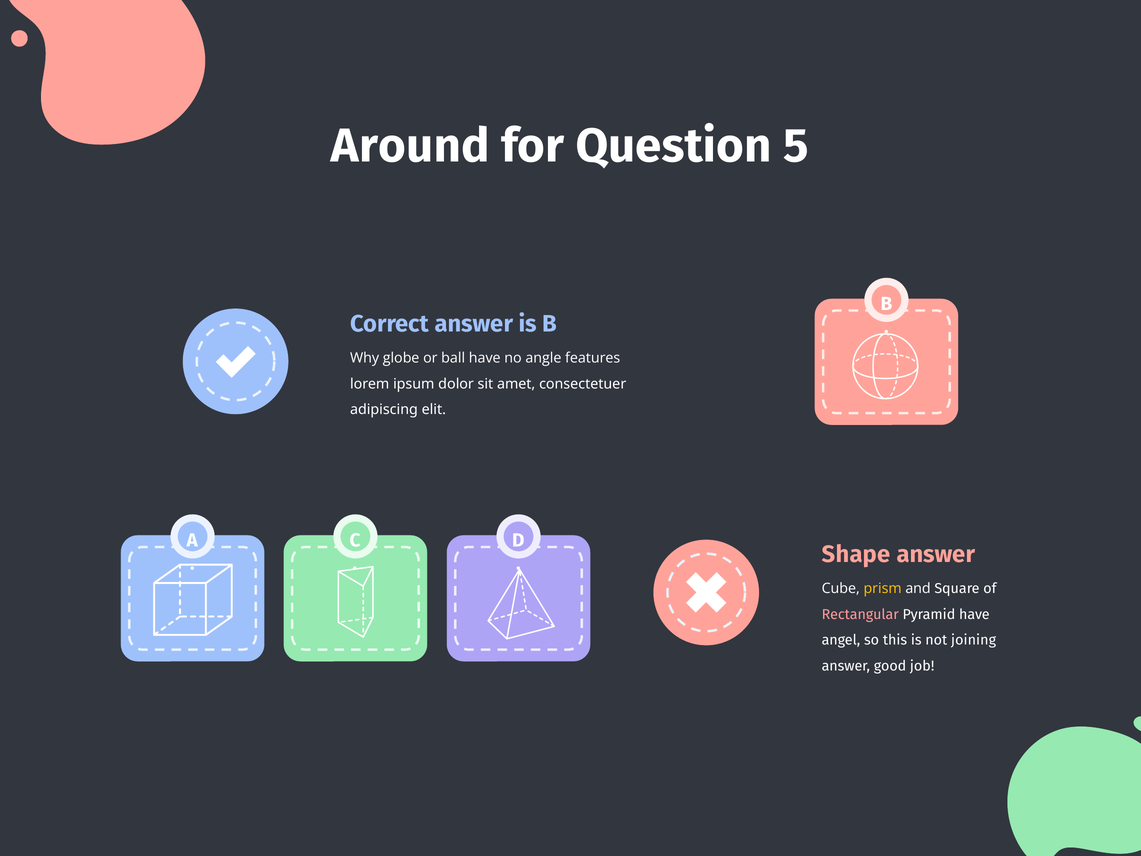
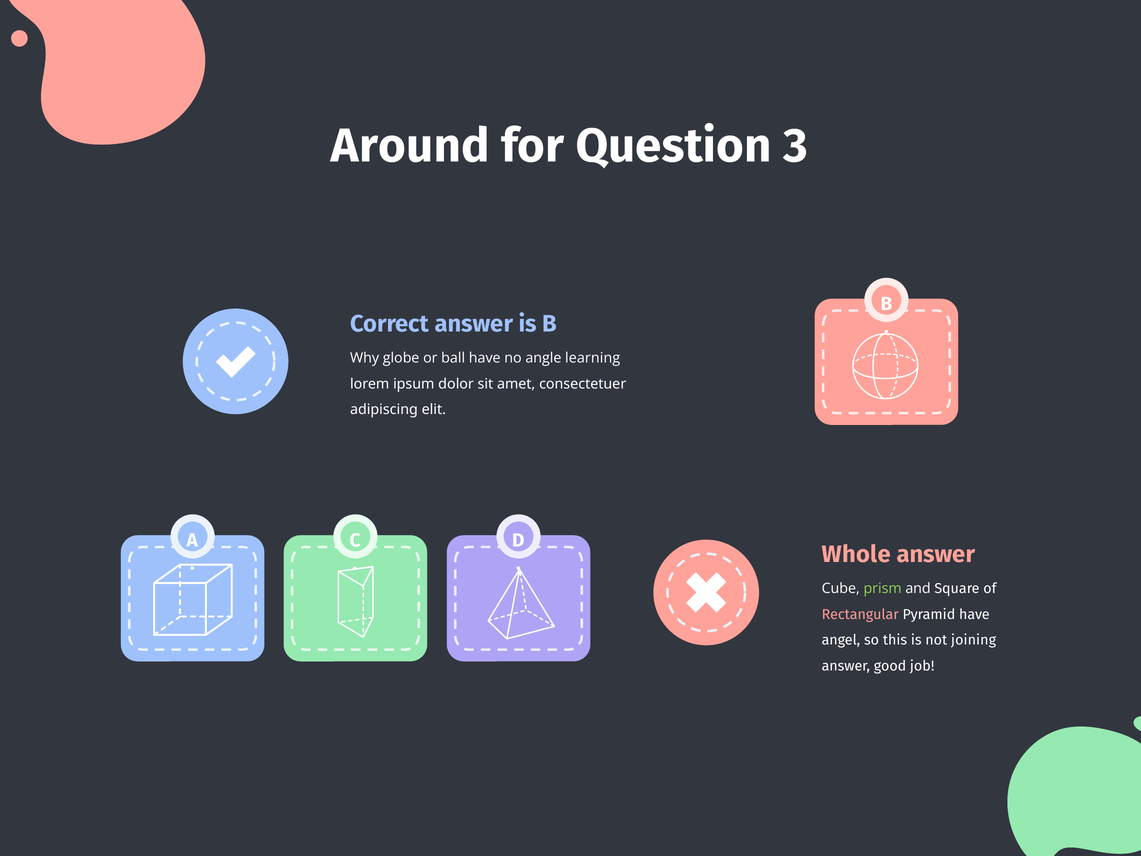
5: 5 -> 3
features: features -> learning
Shape: Shape -> Whole
prism colour: yellow -> light green
